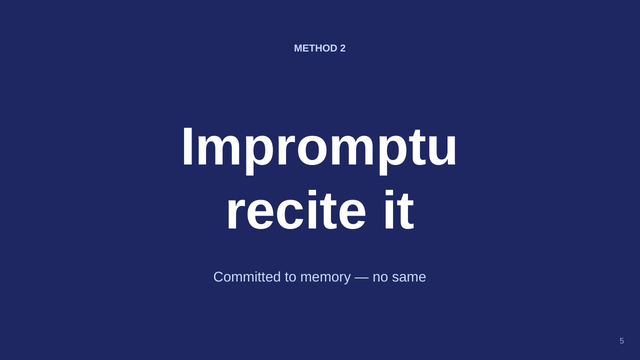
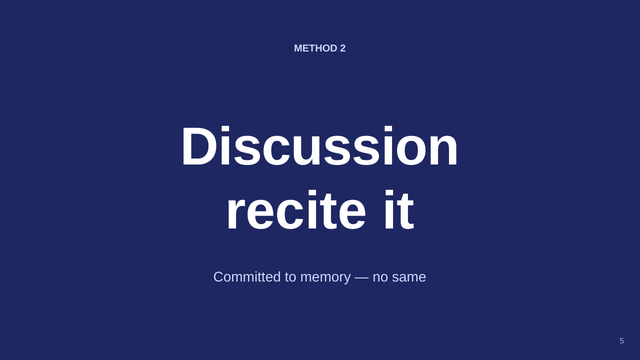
Impromptu: Impromptu -> Discussion
